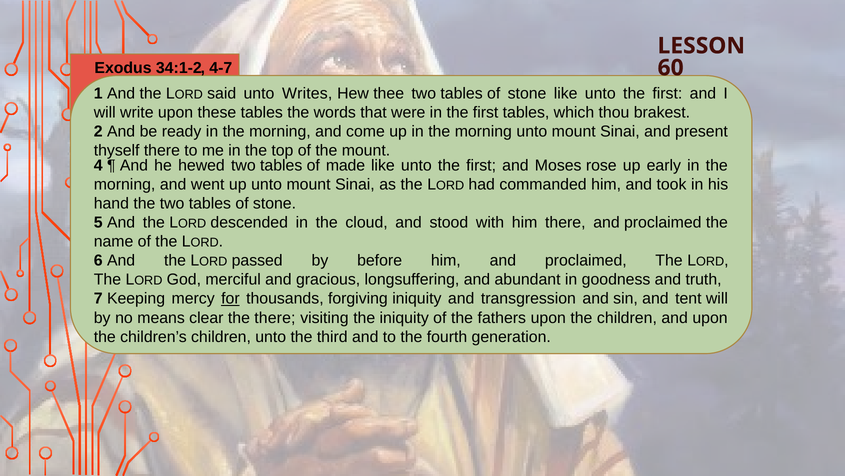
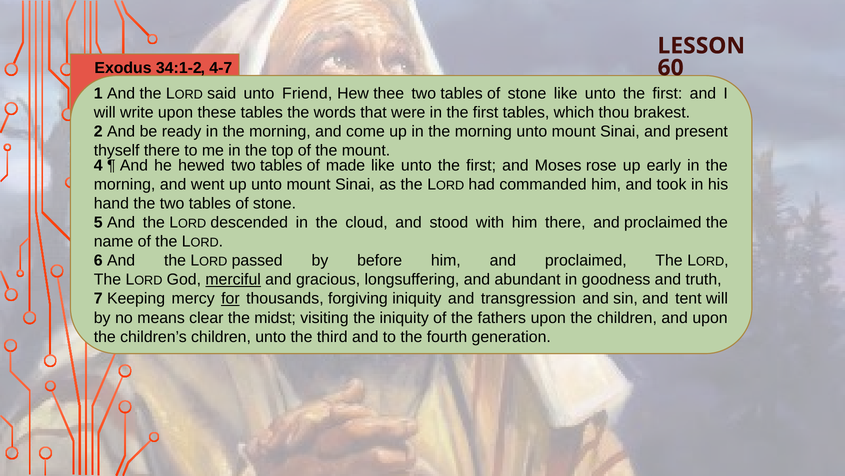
Writes: Writes -> Friend
merciful underline: none -> present
the there: there -> midst
